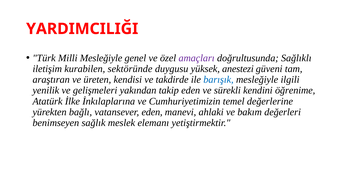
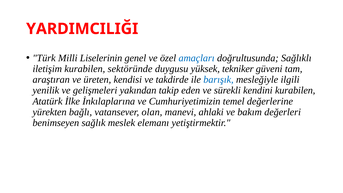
Milli Mesleğiyle: Mesleğiyle -> Liselerinin
amaçları colour: purple -> blue
anestezi: anestezi -> tekniker
kendini öğrenime: öğrenime -> kurabilen
vatansever eden: eden -> olan
